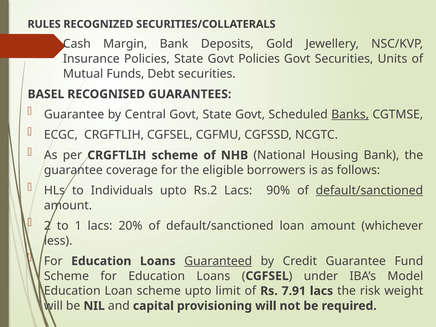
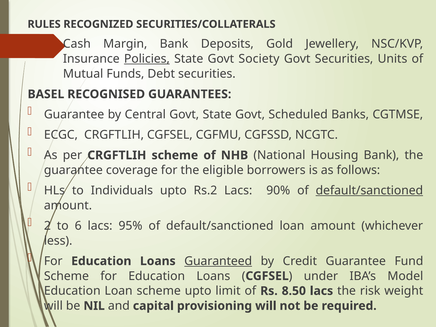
Policies at (147, 59) underline: none -> present
Govt Policies: Policies -> Society
Banks underline: present -> none
1: 1 -> 6
20%: 20% -> 95%
7.91: 7.91 -> 8.50
